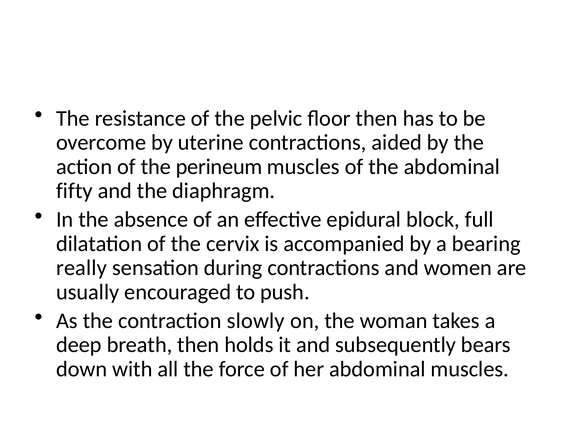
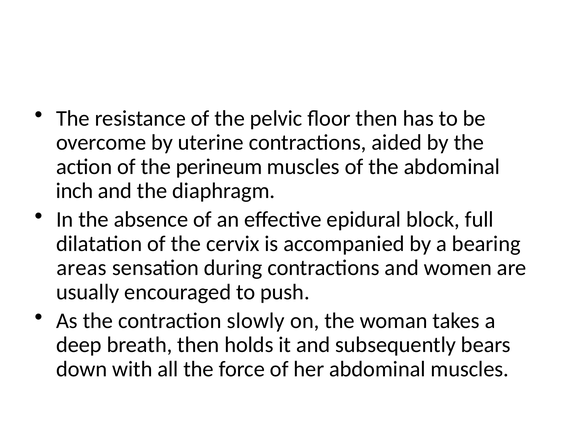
fifty: fifty -> inch
really: really -> areas
